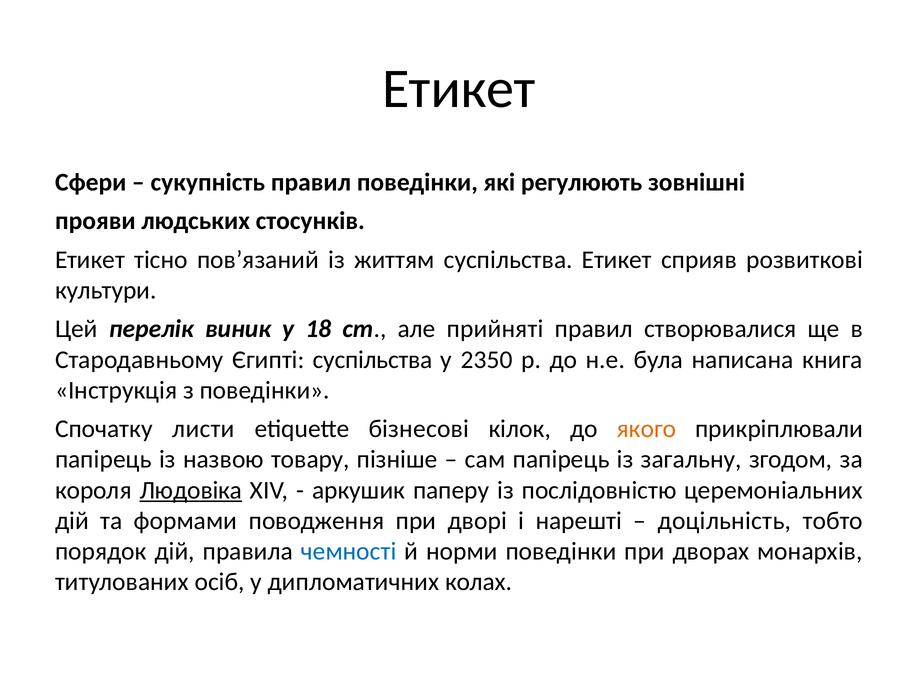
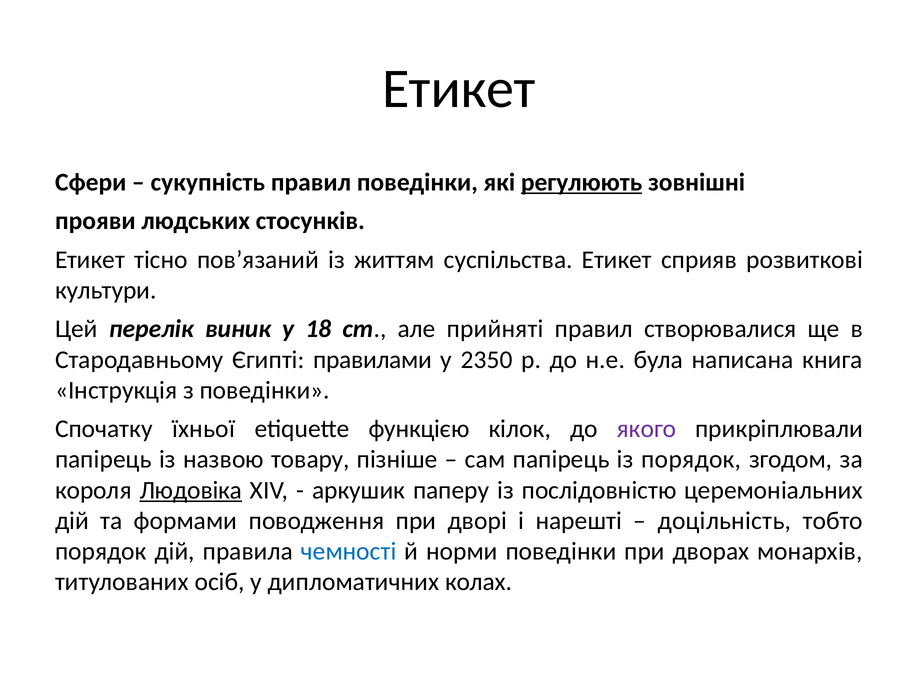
регулюють underline: none -> present
Єгипті суспільства: суспільства -> правилами
листи: листи -> їхньої
бізнесові: бізнесові -> функцією
якого colour: orange -> purple
із загальну: загальну -> порядок
